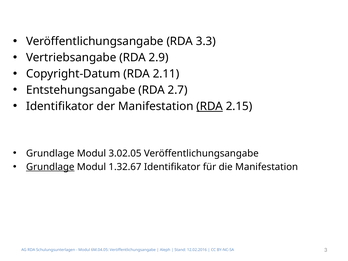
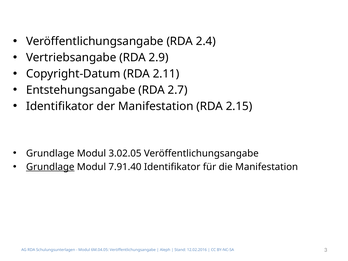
3.3: 3.3 -> 2.4
RDA at (210, 106) underline: present -> none
1.32.67: 1.32.67 -> 7.91.40
